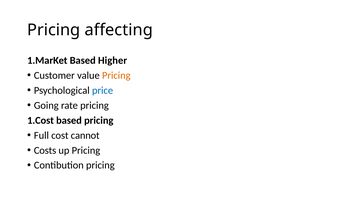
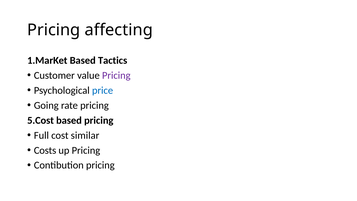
Higher: Higher -> Tactics
Pricing at (116, 75) colour: orange -> purple
1.Cost: 1.Cost -> 5.Cost
cannot: cannot -> similar
